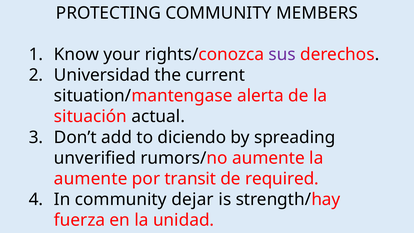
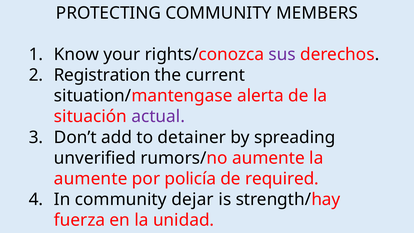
Universidad: Universidad -> Registration
actual colour: black -> purple
diciendo: diciendo -> detainer
transit: transit -> policía
